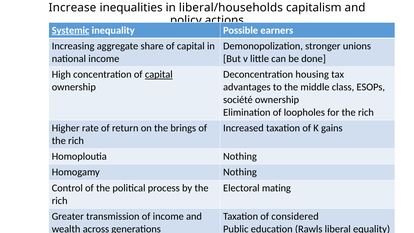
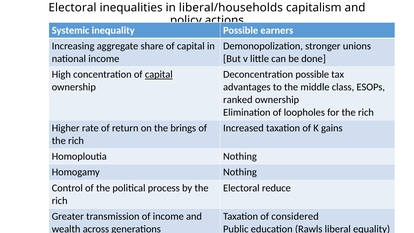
Increase at (72, 8): Increase -> Electoral
Systemic underline: present -> none
Deconcentration housing: housing -> possible
société: société -> ranked
mating: mating -> reduce
